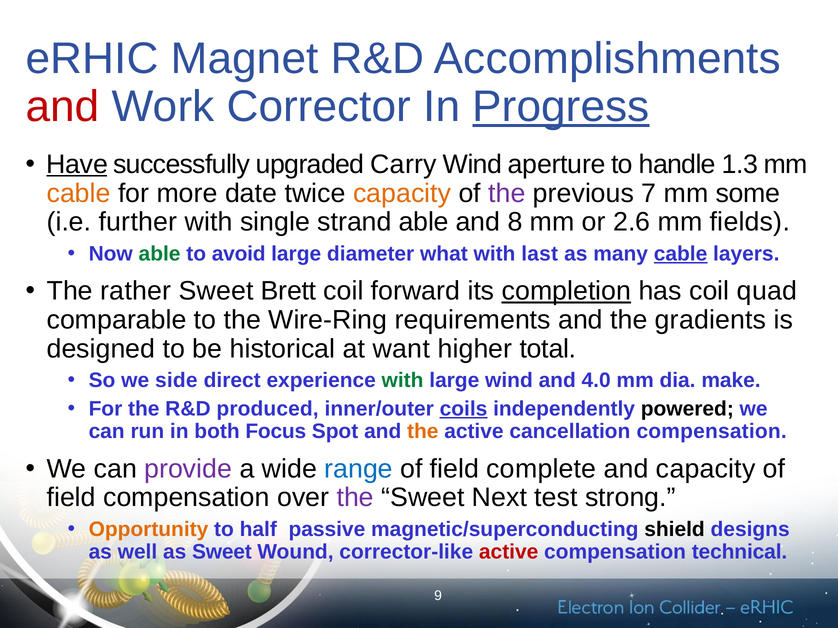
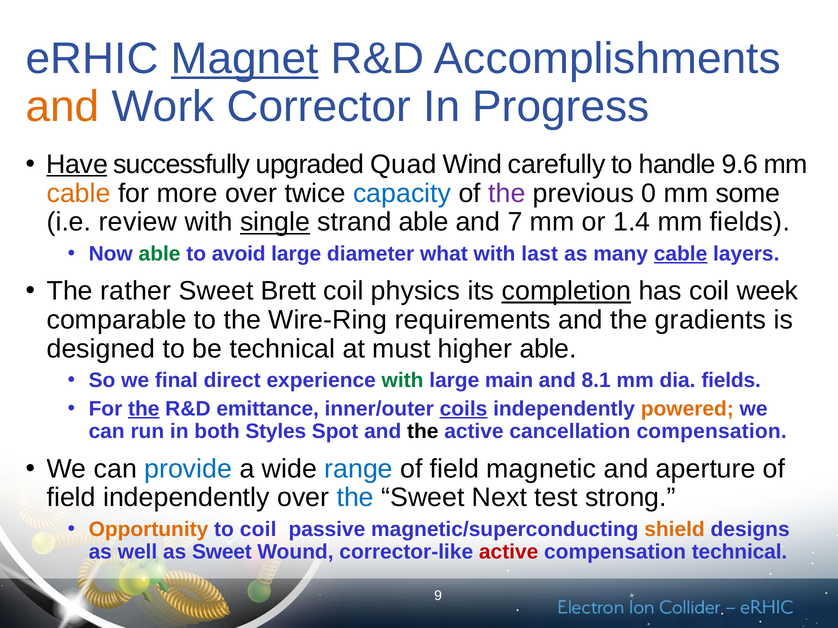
Magnet underline: none -> present
and at (63, 107) colour: red -> orange
Progress underline: present -> none
Carry: Carry -> Quad
aperture: aperture -> carefully
1.3: 1.3 -> 9.6
more date: date -> over
capacity at (402, 193) colour: orange -> blue
7: 7 -> 0
further: further -> review
single underline: none -> present
8: 8 -> 7
2.6: 2.6 -> 1.4
forward: forward -> physics
quad: quad -> week
be historical: historical -> technical
want: want -> must
higher total: total -> able
side: side -> final
large wind: wind -> main
4.0: 4.0 -> 8.1
dia make: make -> fields
the at (144, 409) underline: none -> present
produced: produced -> emittance
powered colour: black -> orange
Focus: Focus -> Styles
the at (423, 432) colour: orange -> black
provide colour: purple -> blue
complete: complete -> magnetic
and capacity: capacity -> aperture
field compensation: compensation -> independently
the at (355, 498) colour: purple -> blue
to half: half -> coil
shield colour: black -> orange
